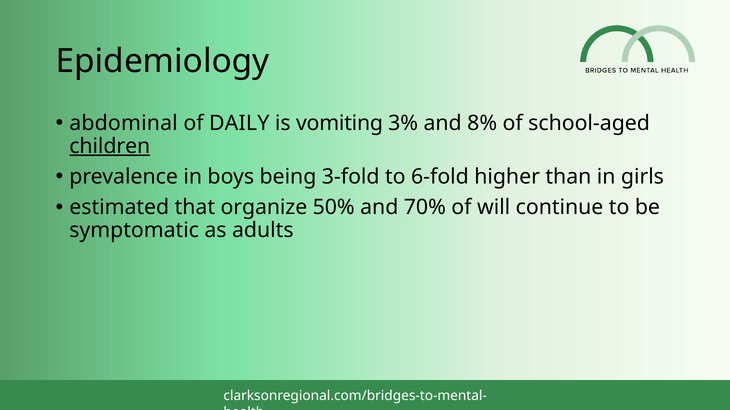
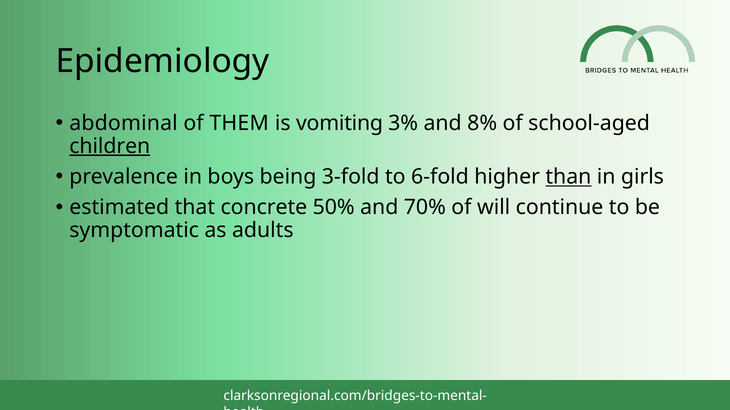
DAILY: DAILY -> THEM
than underline: none -> present
organize: organize -> concrete
